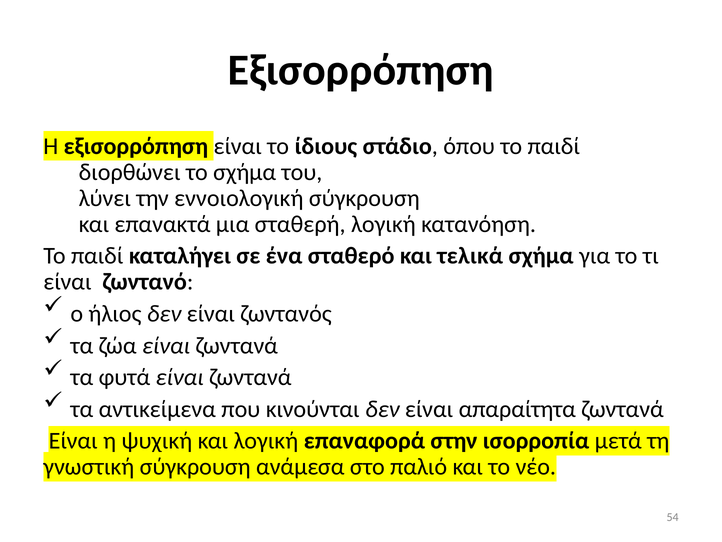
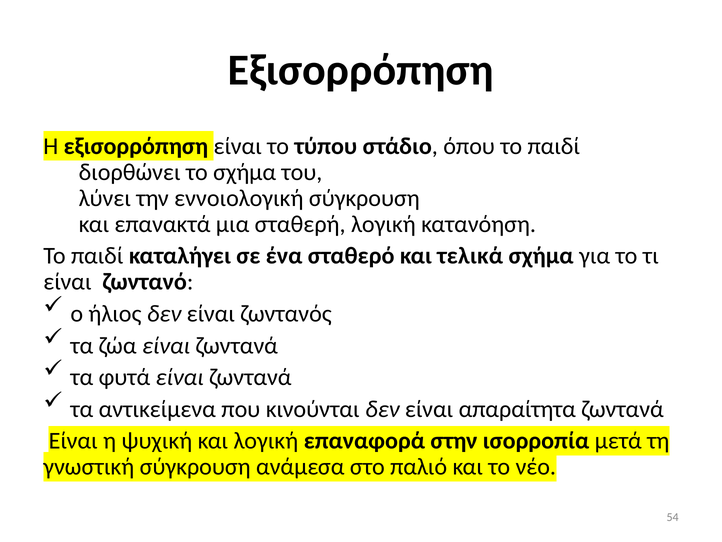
ίδιους: ίδιους -> τύπου
